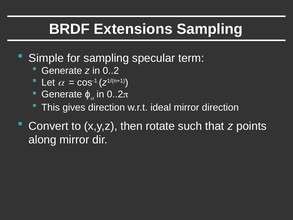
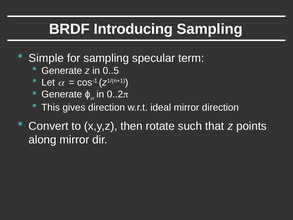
Extensions: Extensions -> Introducing
z in 0..2: 0..2 -> 0..5
